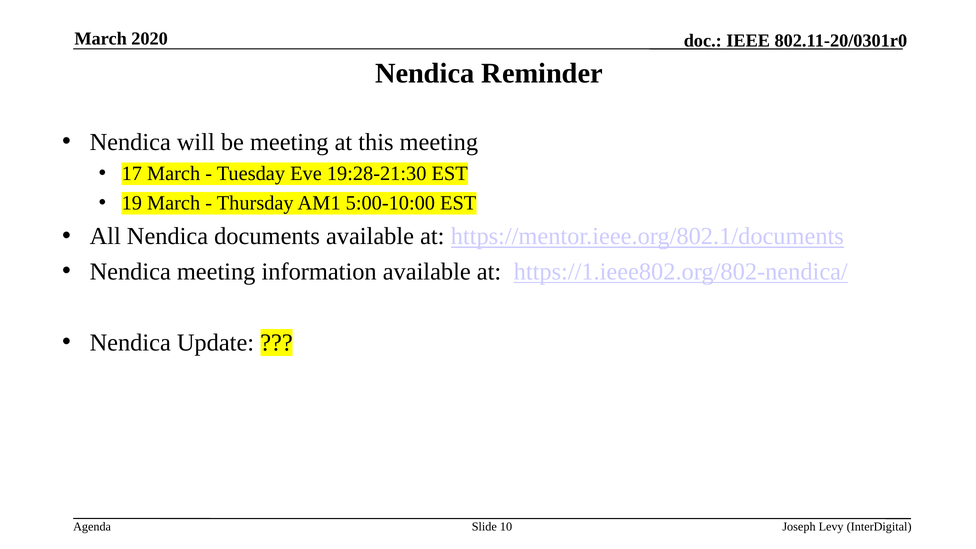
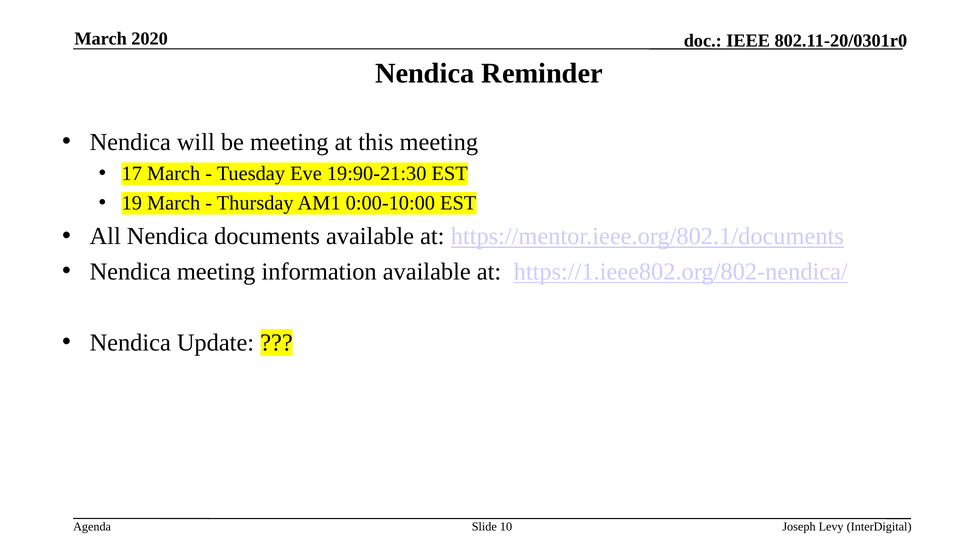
19:28-21:30: 19:28-21:30 -> 19:90-21:30
5:00-10:00: 5:00-10:00 -> 0:00-10:00
